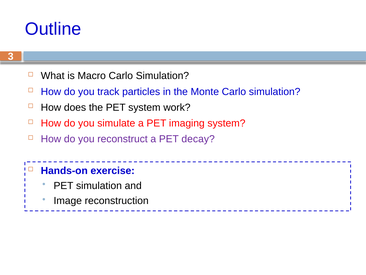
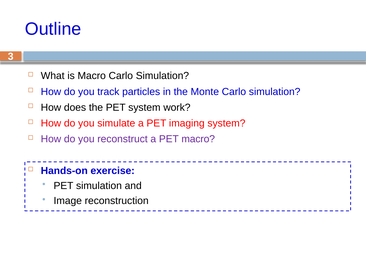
PET decay: decay -> macro
